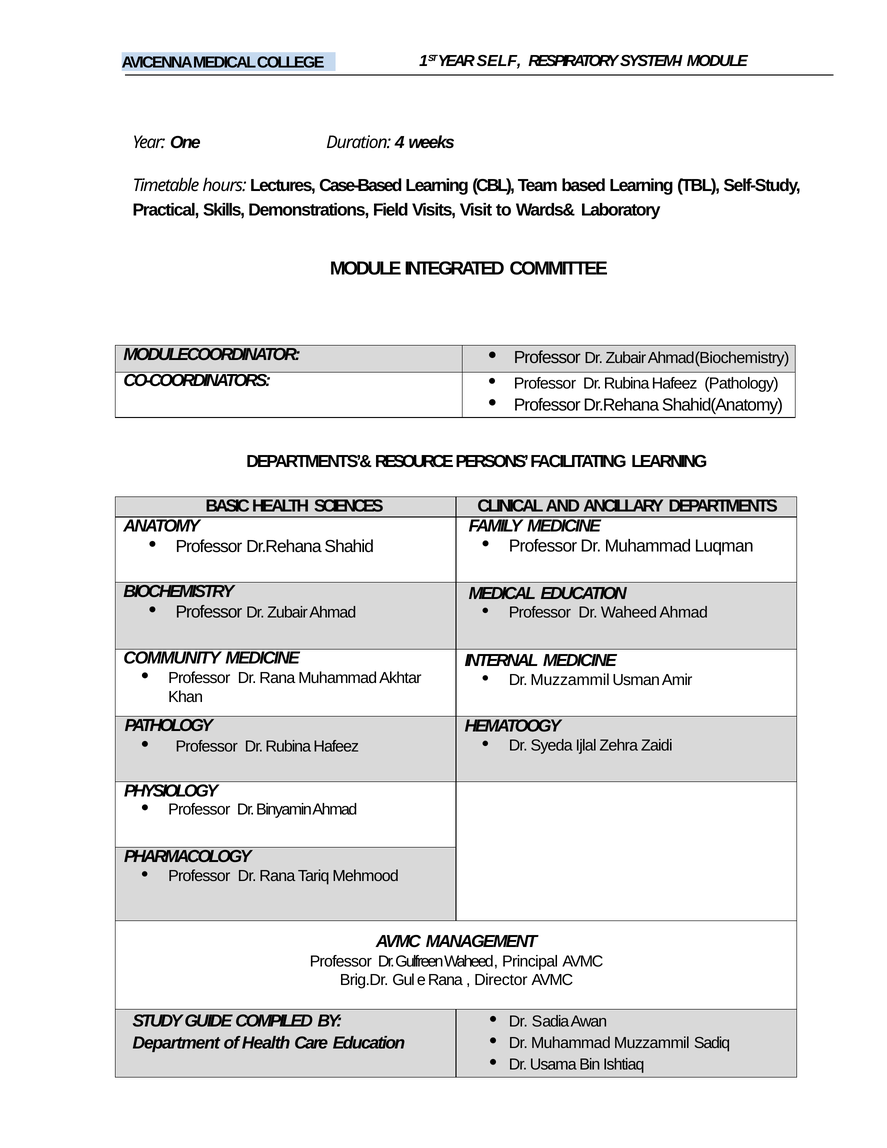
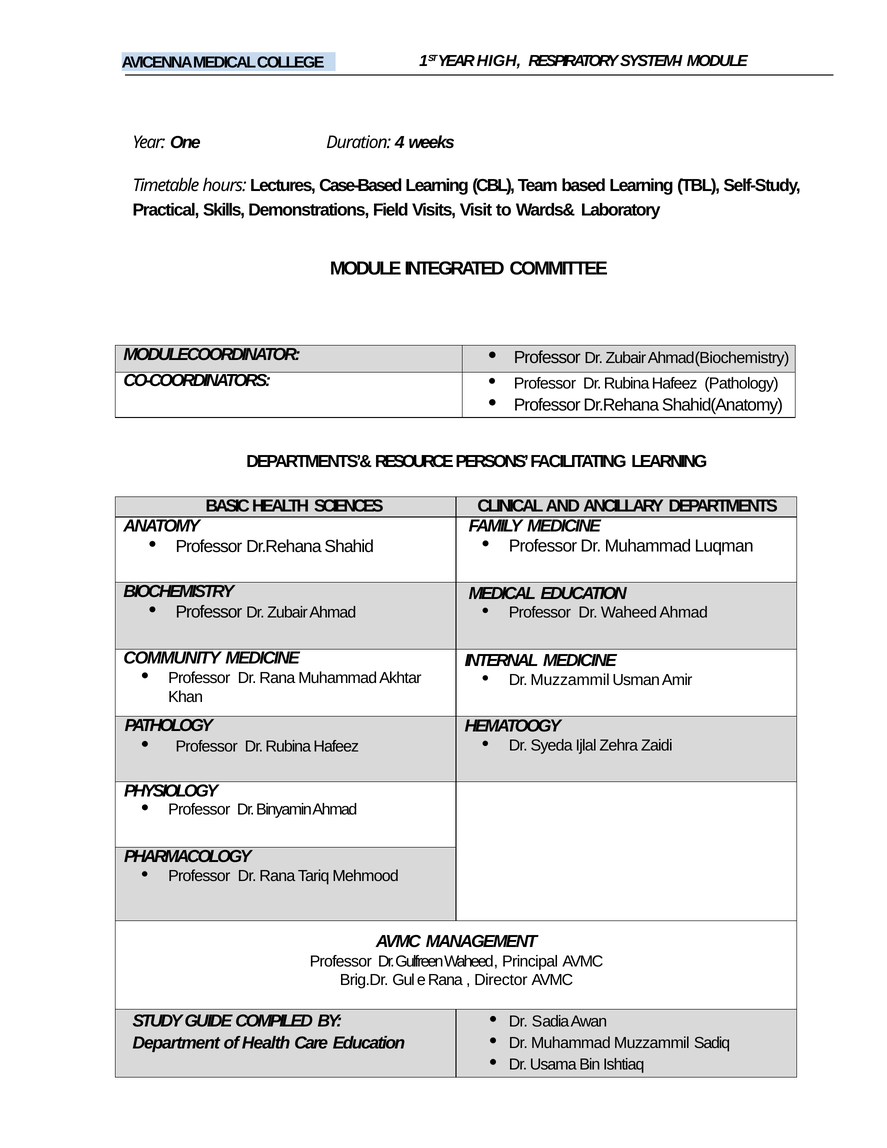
SELF: SELF -> HIGH
